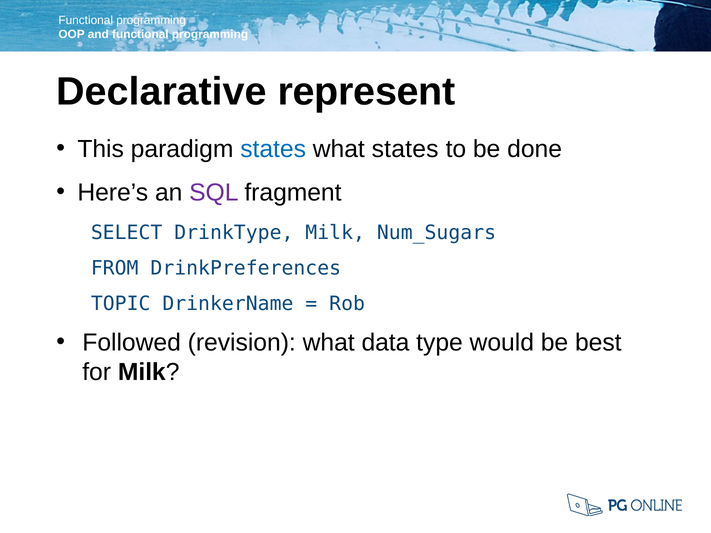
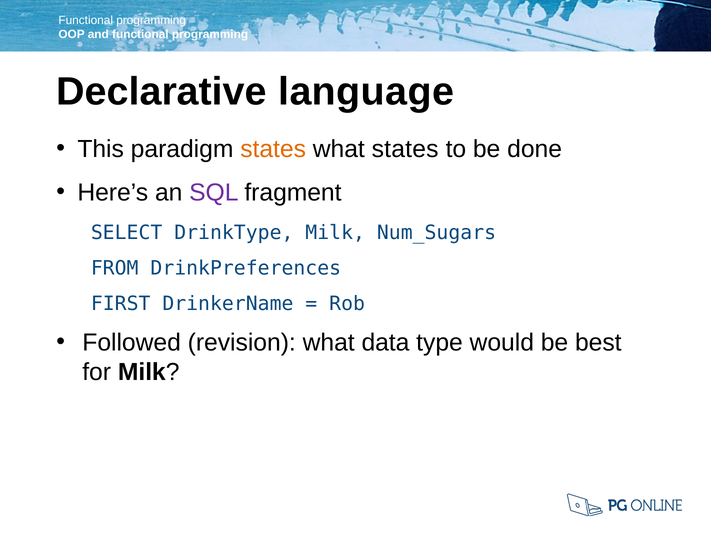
represent: represent -> language
states at (273, 149) colour: blue -> orange
TOPIC: TOPIC -> FIRST
